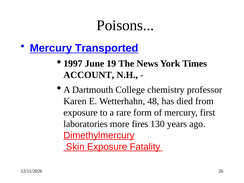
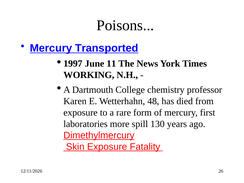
19: 19 -> 11
ACCOUNT: ACCOUNT -> WORKING
fires: fires -> spill
